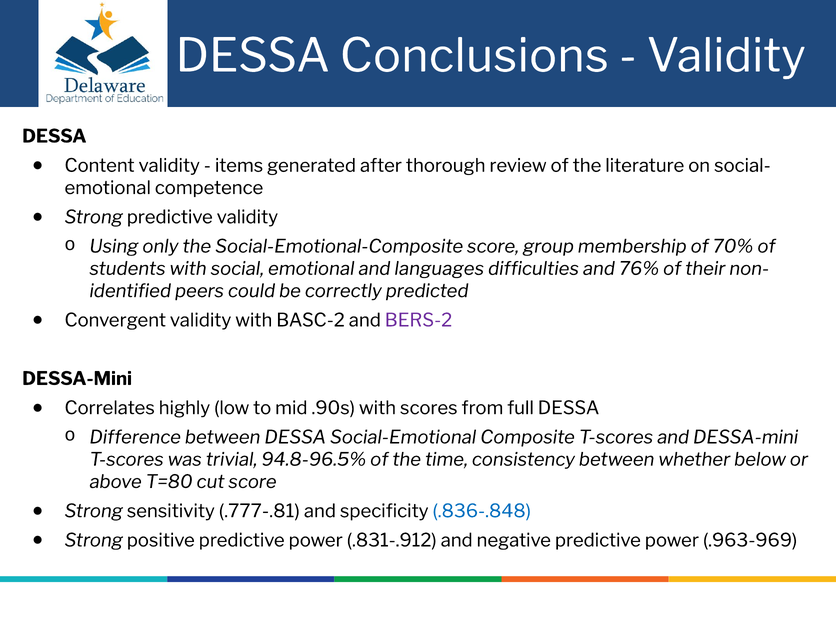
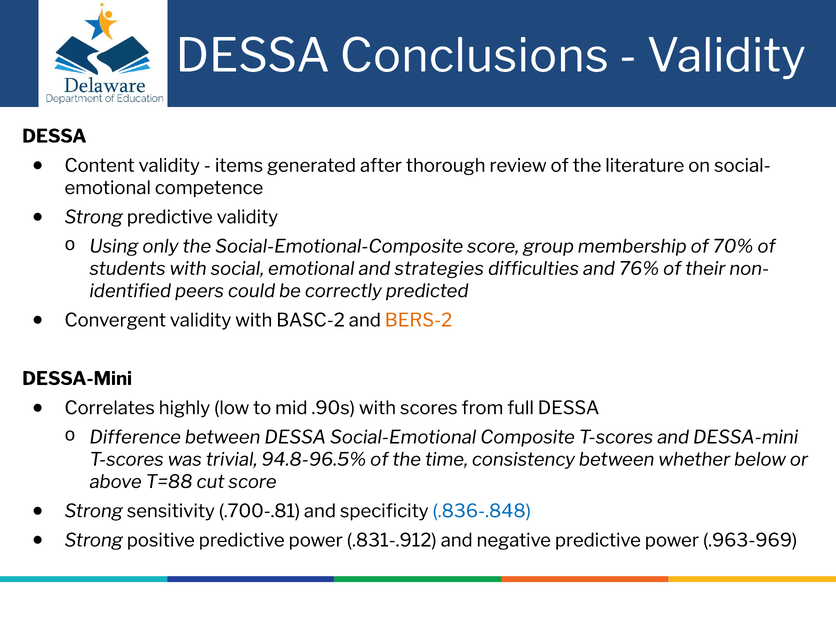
languages: languages -> strategies
BERS-2 colour: purple -> orange
T=80: T=80 -> T=88
.777-.81: .777-.81 -> .700-.81
